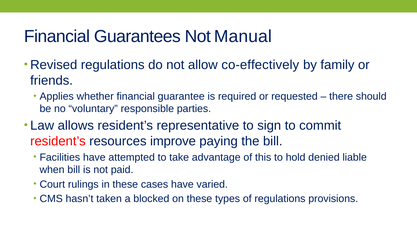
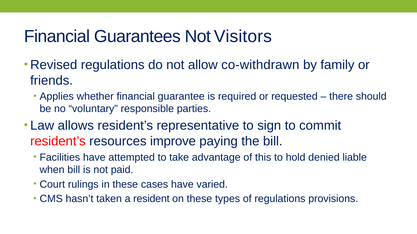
Manual: Manual -> Visitors
co-effectively: co-effectively -> co-withdrawn
blocked: blocked -> resident
